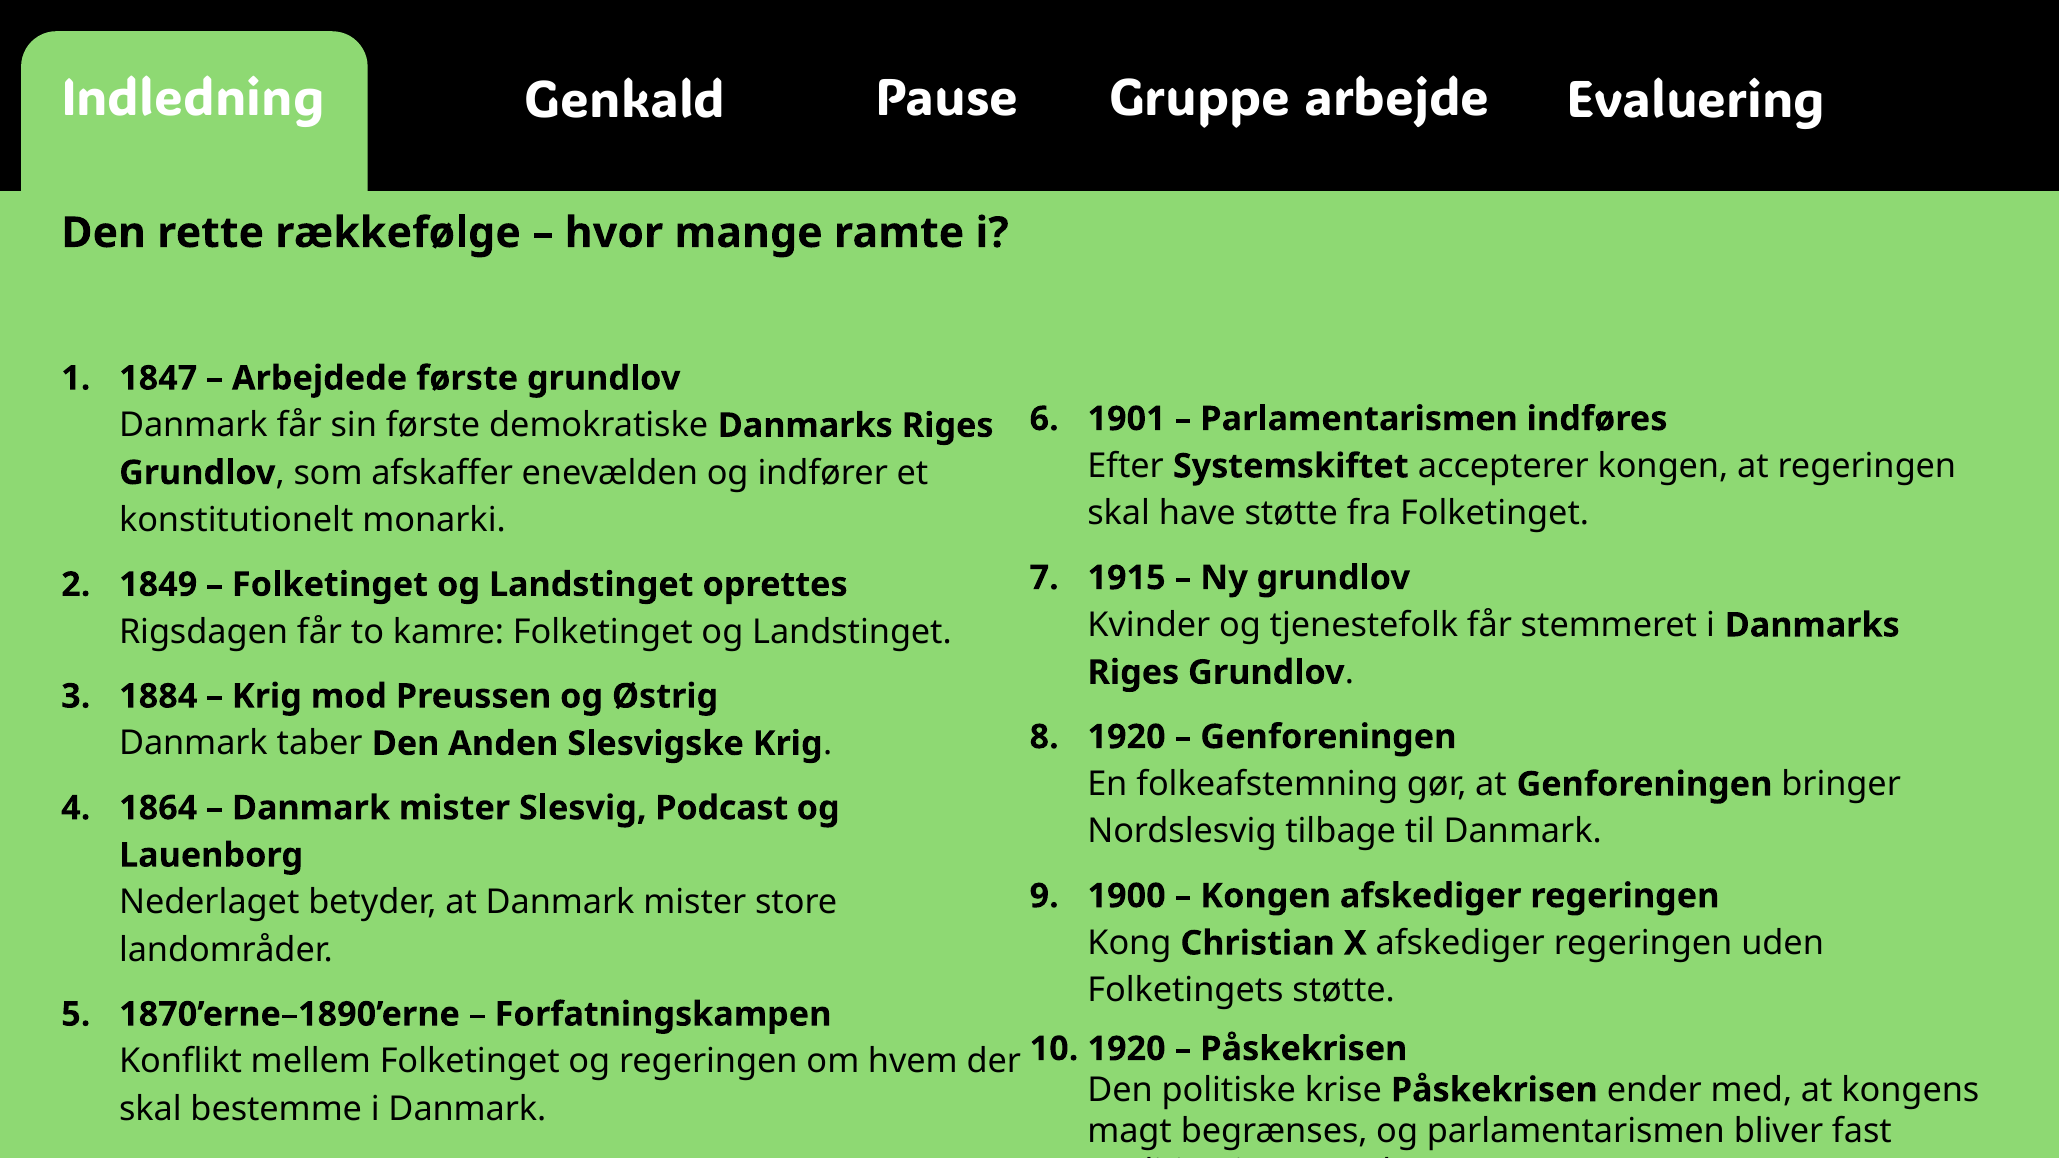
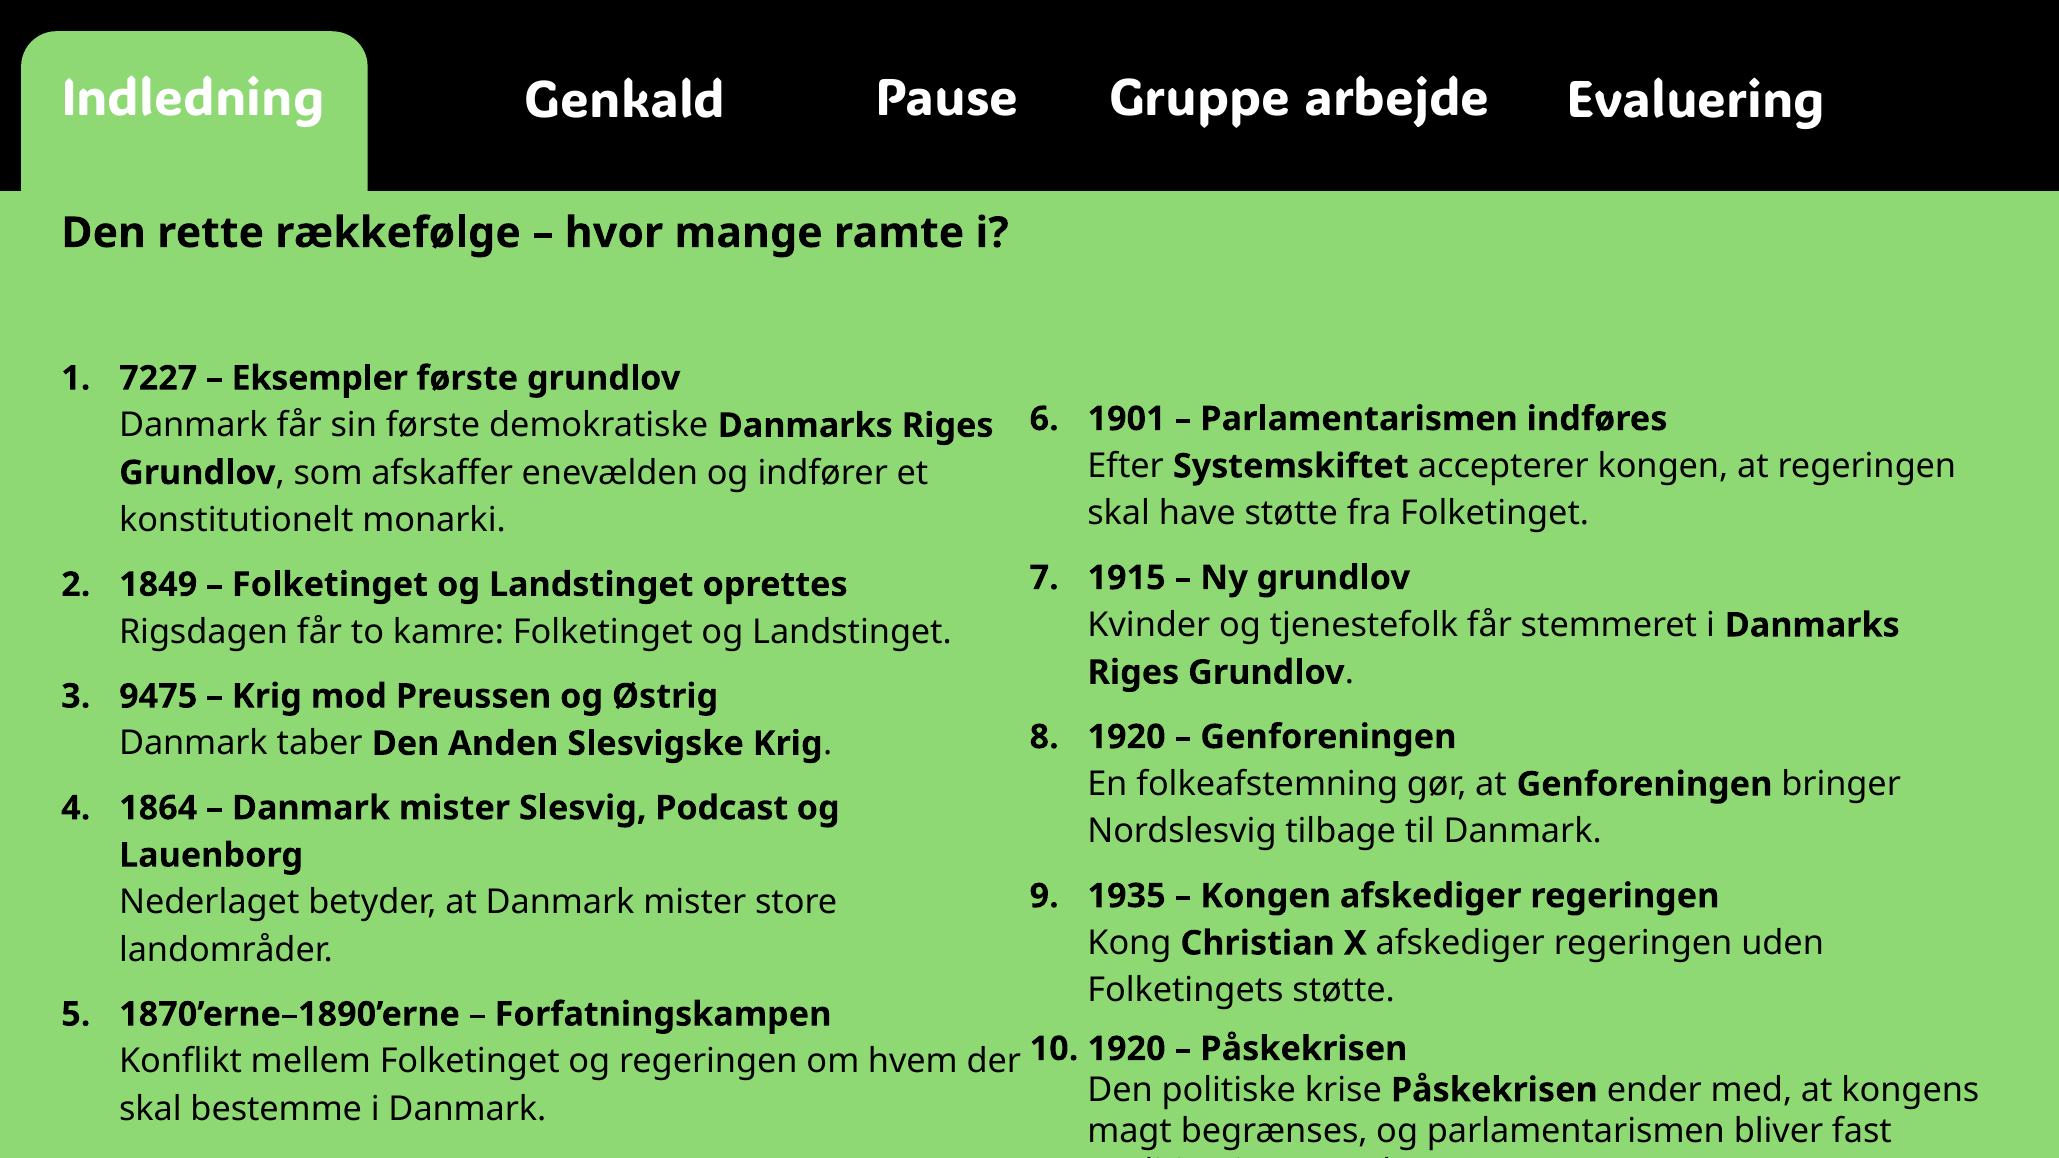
1847: 1847 -> 7227
Arbejdede: Arbejdede -> Eksempler
1884: 1884 -> 9475
1900: 1900 -> 1935
